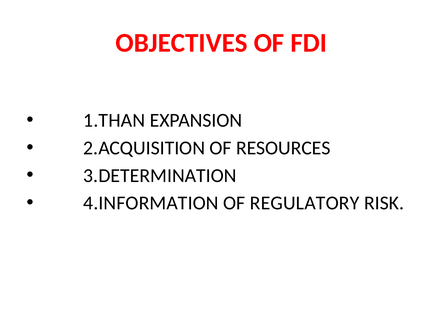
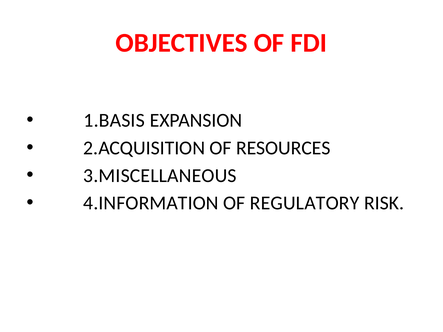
1.THAN: 1.THAN -> 1.BASIS
3.DETERMINATION: 3.DETERMINATION -> 3.MISCELLANEOUS
